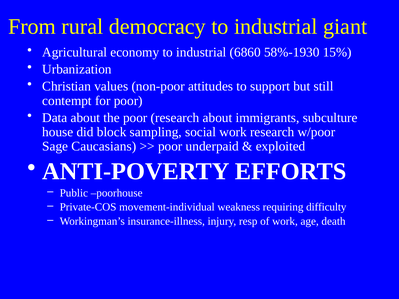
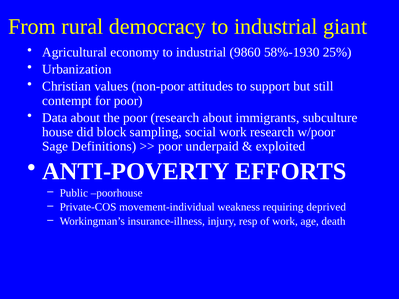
6860: 6860 -> 9860
15%: 15% -> 25%
Caucasians: Caucasians -> Definitions
difficulty: difficulty -> deprived
